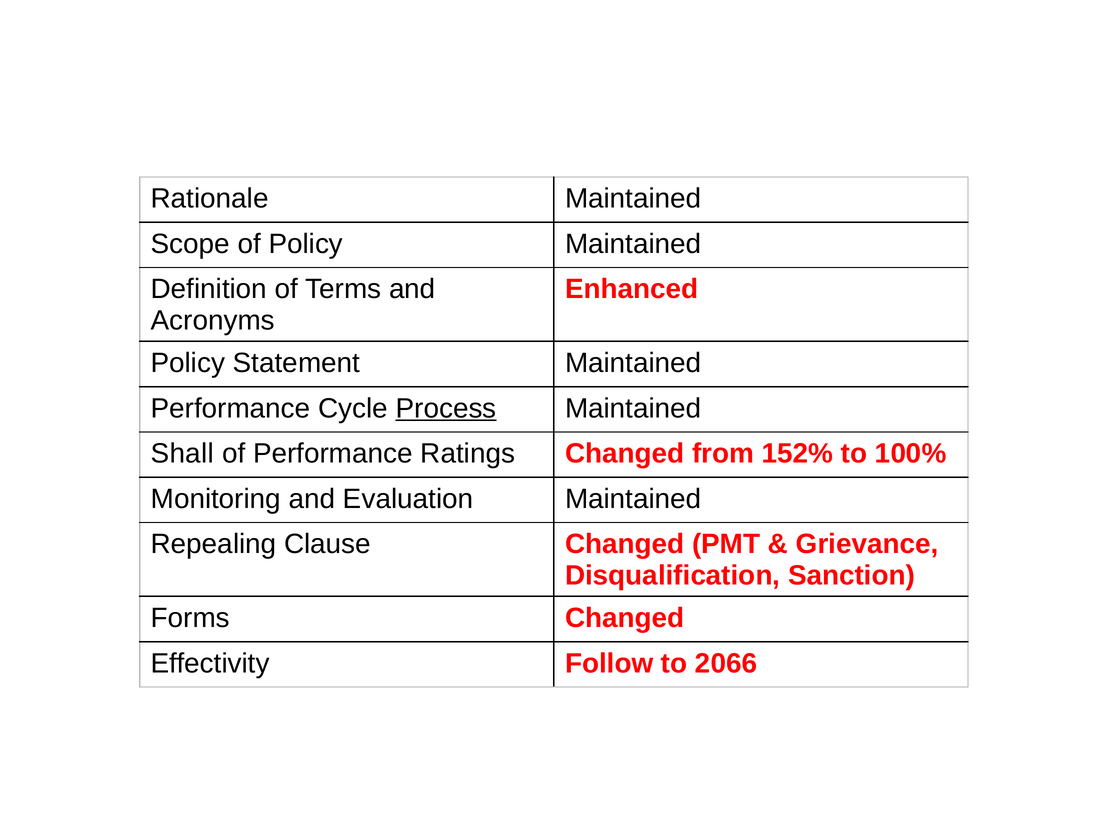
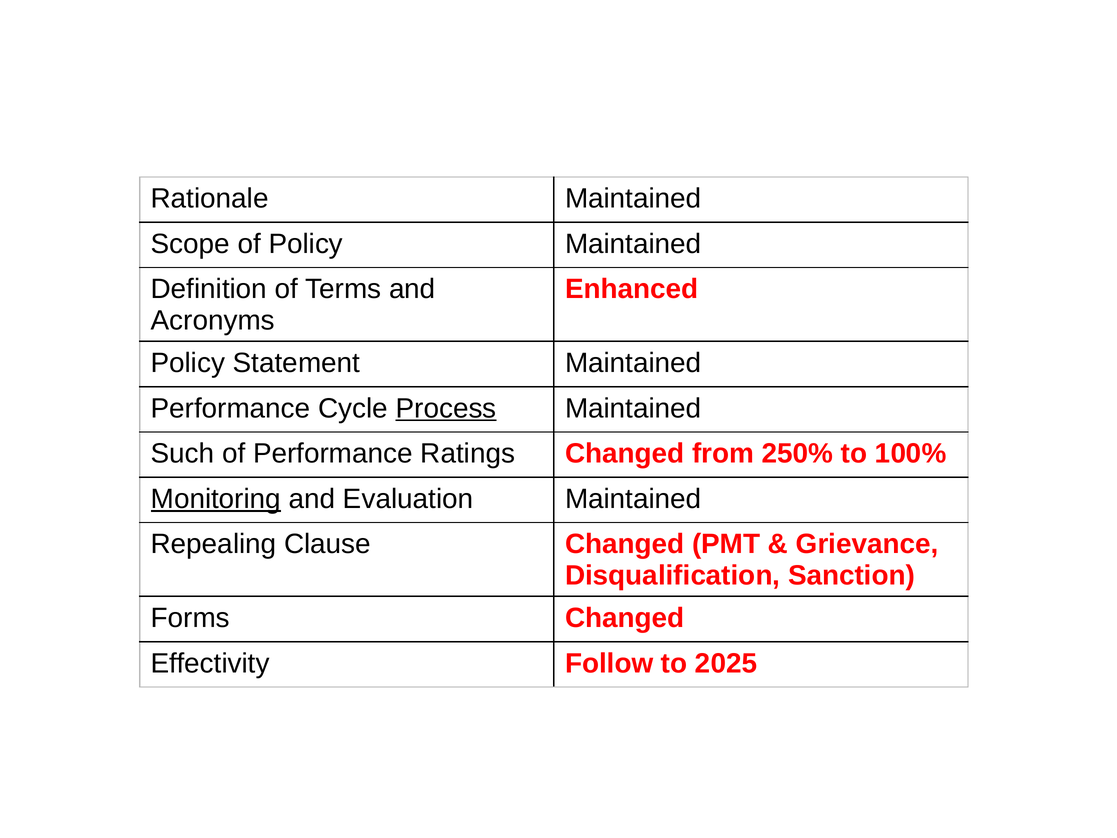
Shall: Shall -> Such
152%: 152% -> 250%
Monitoring underline: none -> present
2066: 2066 -> 2025
